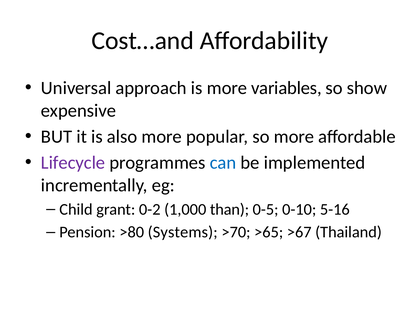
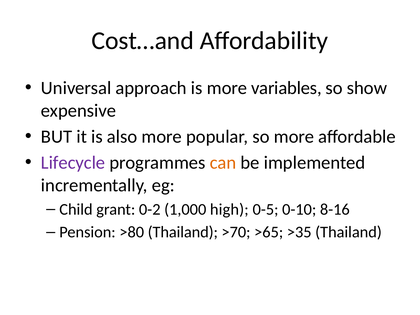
can colour: blue -> orange
than: than -> high
5-16: 5-16 -> 8-16
>80 Systems: Systems -> Thailand
>67: >67 -> >35
